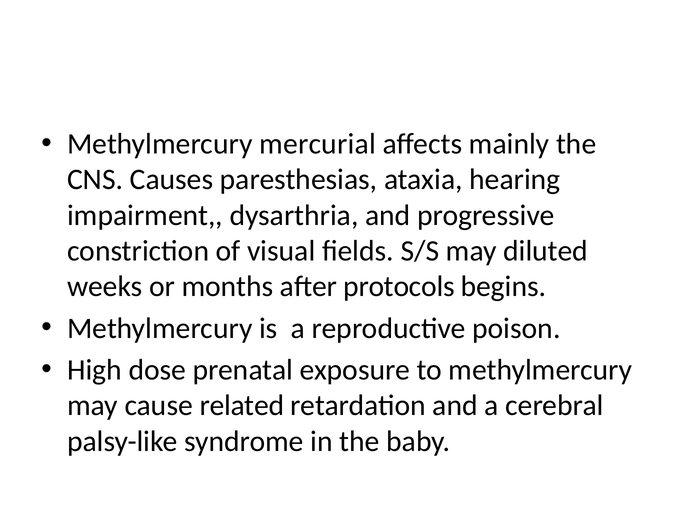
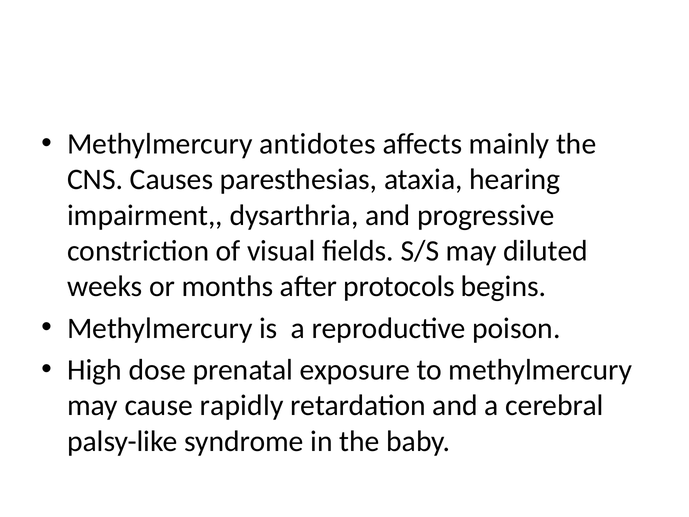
mercurial: mercurial -> antidotes
related: related -> rapidly
